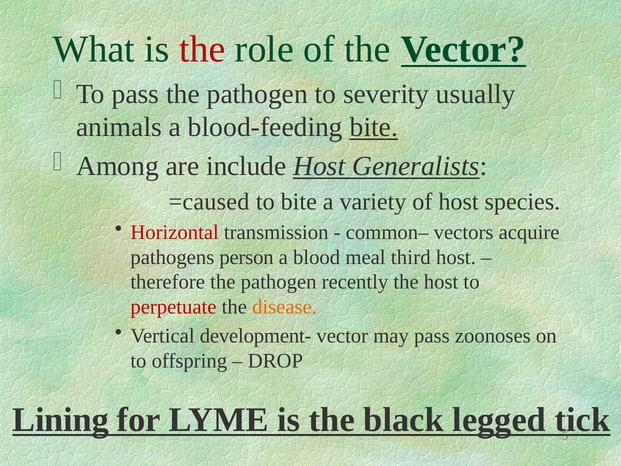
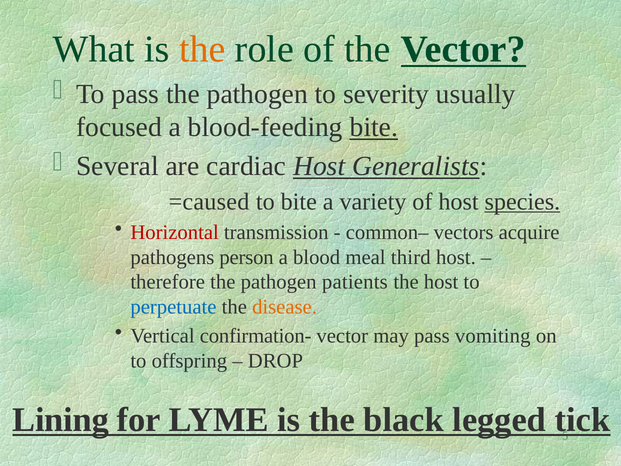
the at (202, 49) colour: red -> orange
animals: animals -> focused
Among: Among -> Several
include: include -> cardiac
species underline: none -> present
recently: recently -> patients
perpetuate colour: red -> blue
development-: development- -> confirmation-
zoonoses: zoonoses -> vomiting
